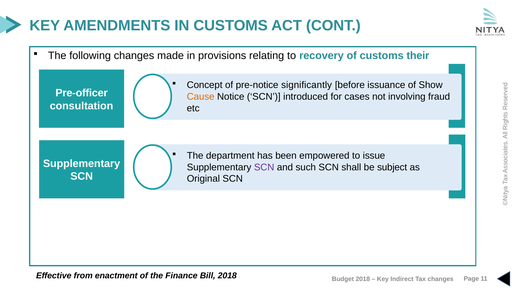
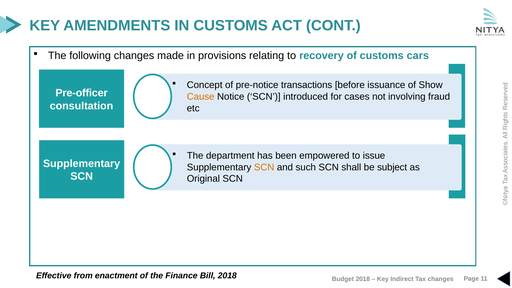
their: their -> cars
significantly: significantly -> transactions
SCN at (264, 167) colour: purple -> orange
